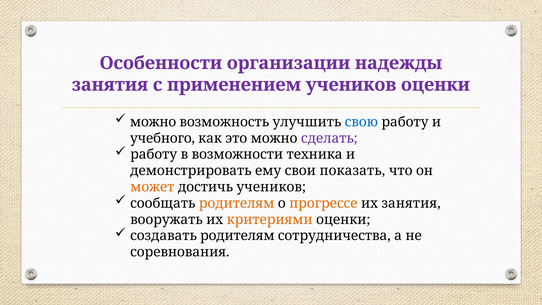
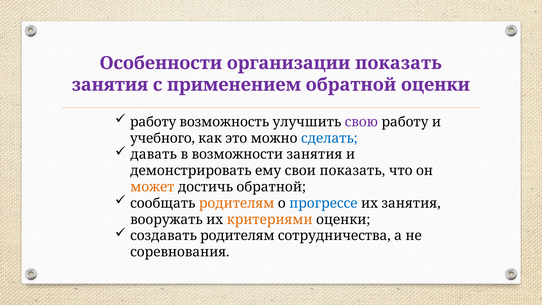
организации надежды: надежды -> показать
применением учеников: учеников -> обратной
можно at (153, 122): можно -> работу
свою colour: blue -> purple
сделать colour: purple -> blue
работу at (154, 154): работу -> давать
возможности техника: техника -> занятия
достичь учеников: учеников -> обратной
прогрессе colour: orange -> blue
